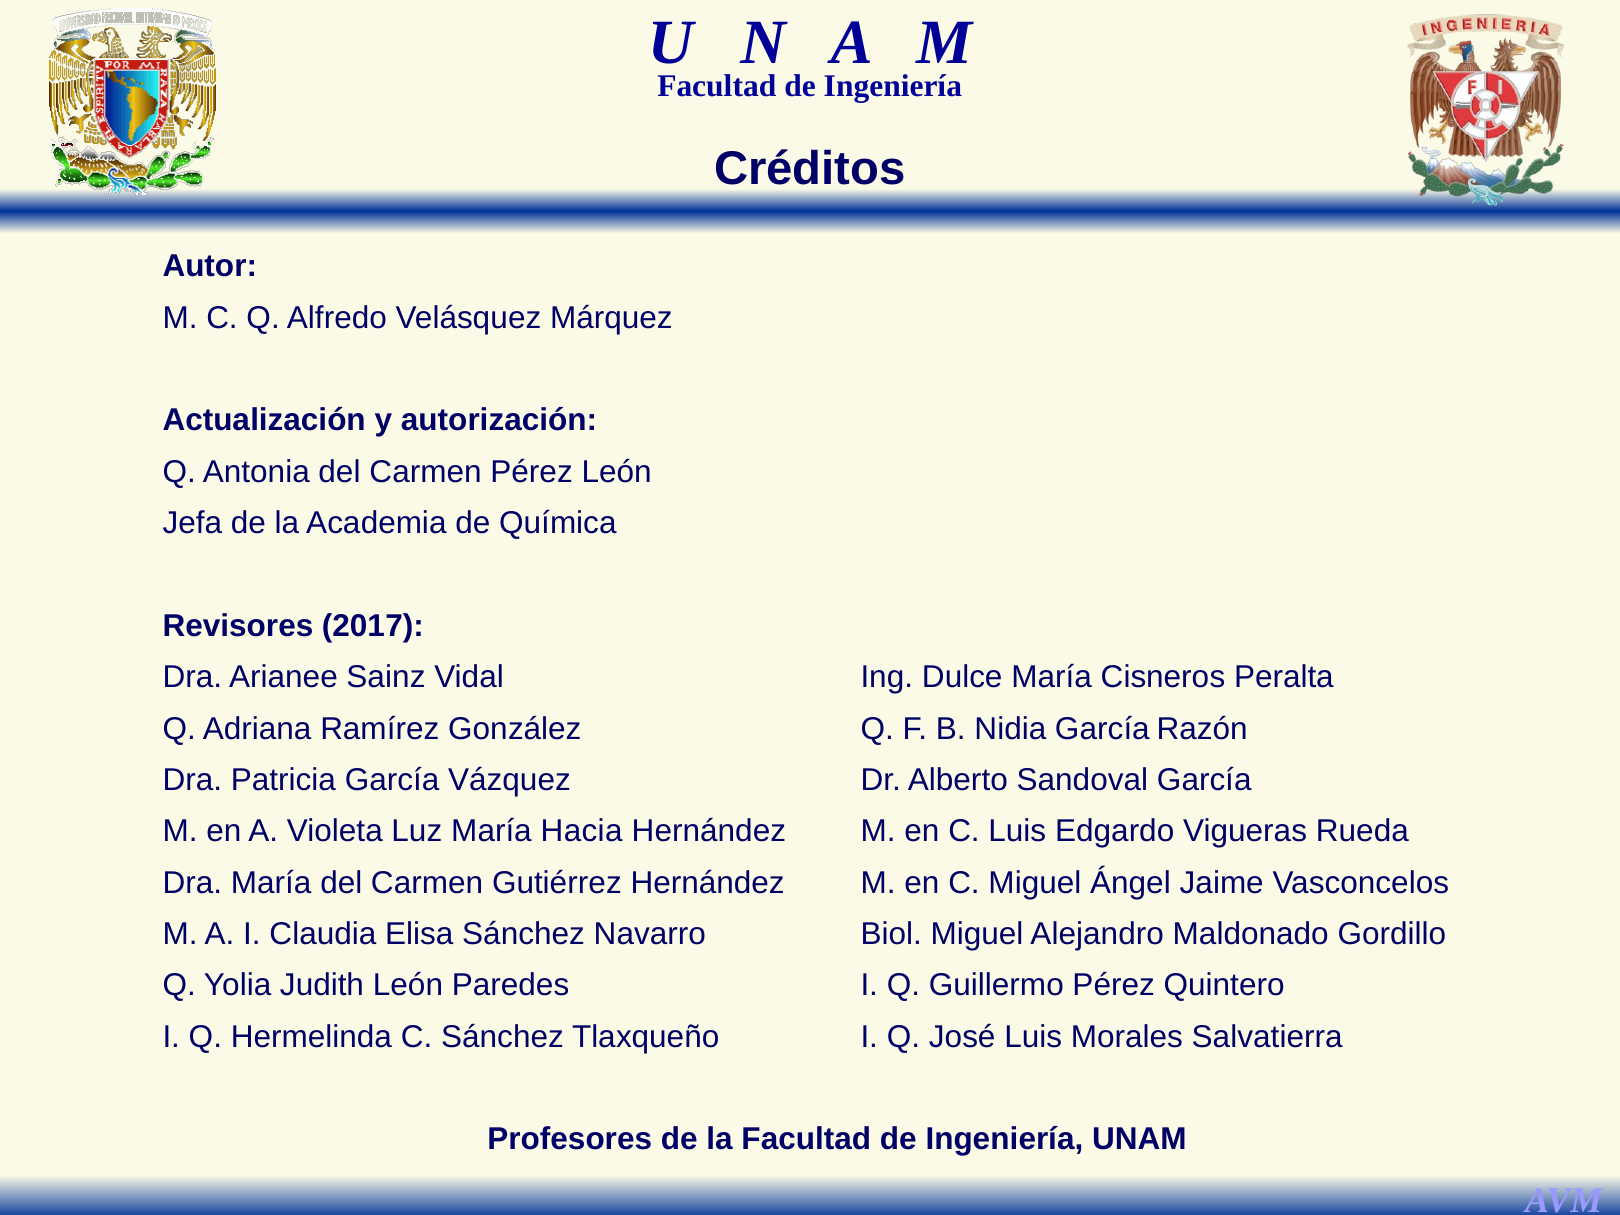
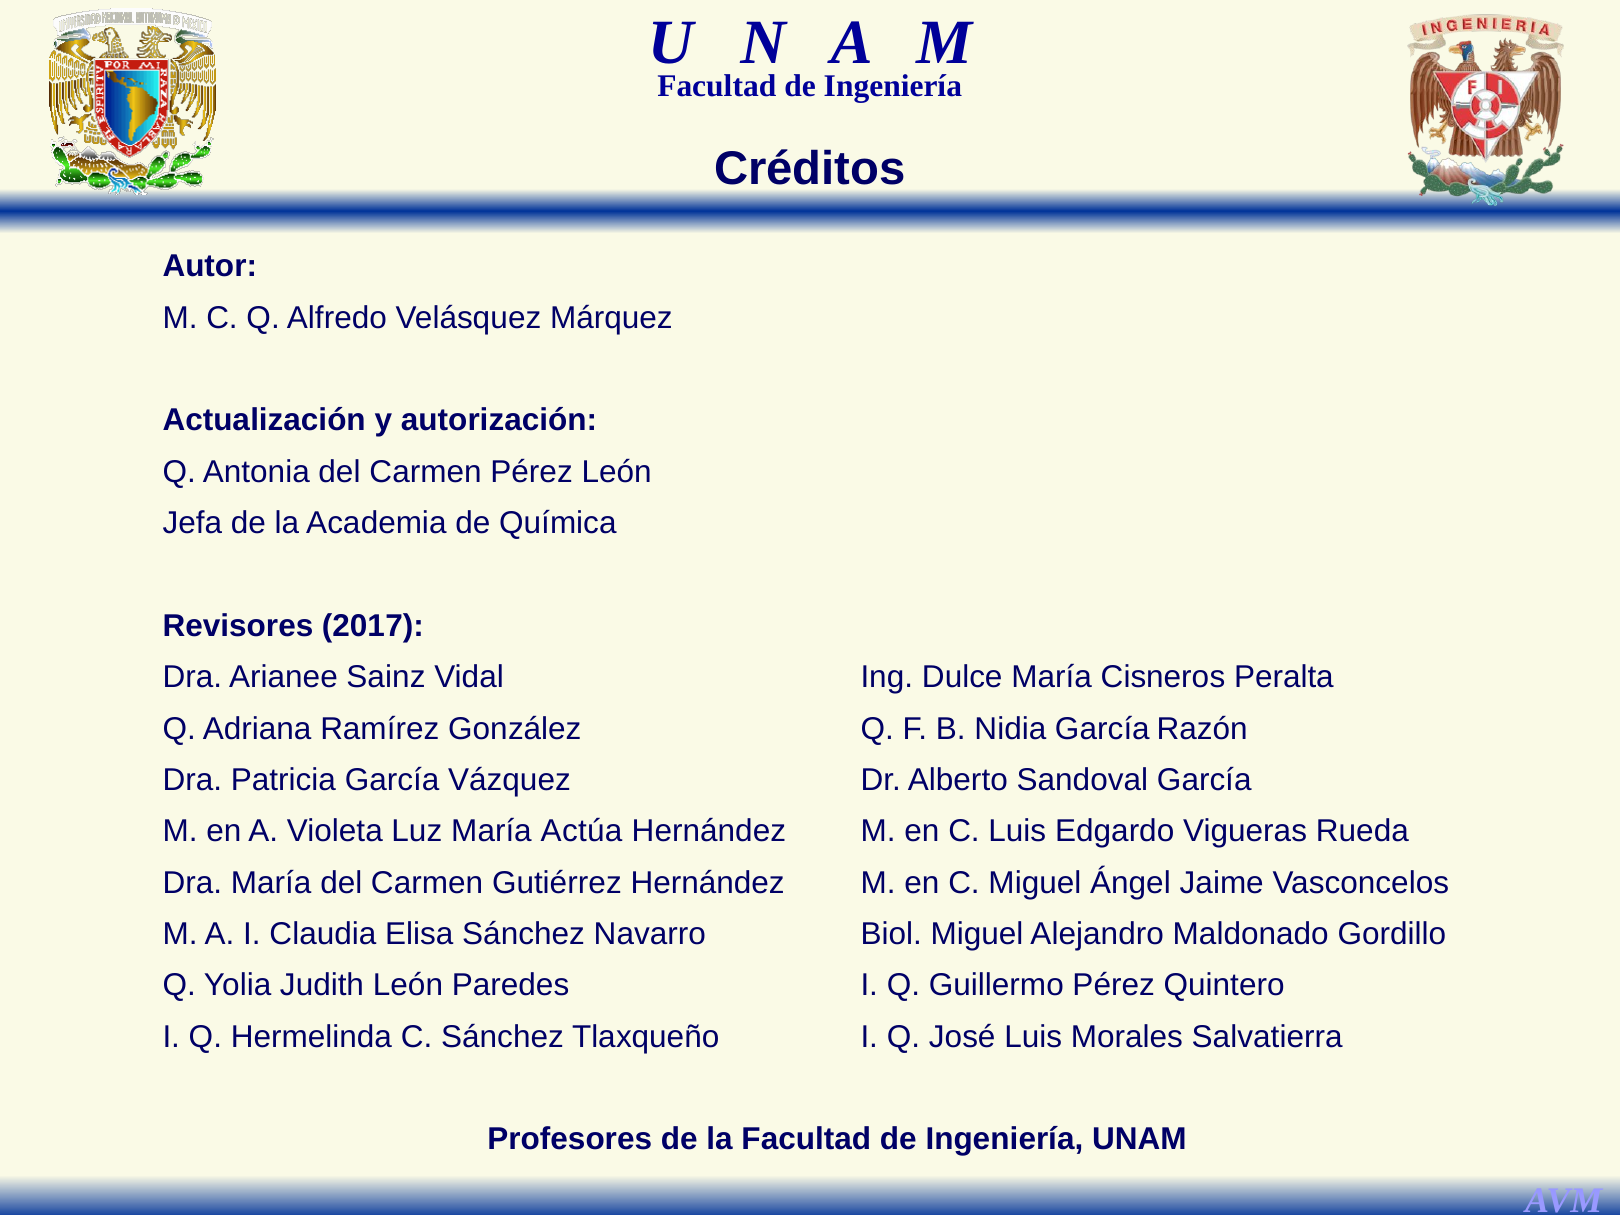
Hacia: Hacia -> Actúa
